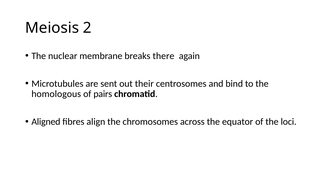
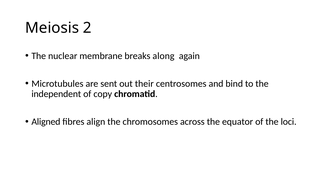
there: there -> along
homologous: homologous -> independent
pairs: pairs -> copy
